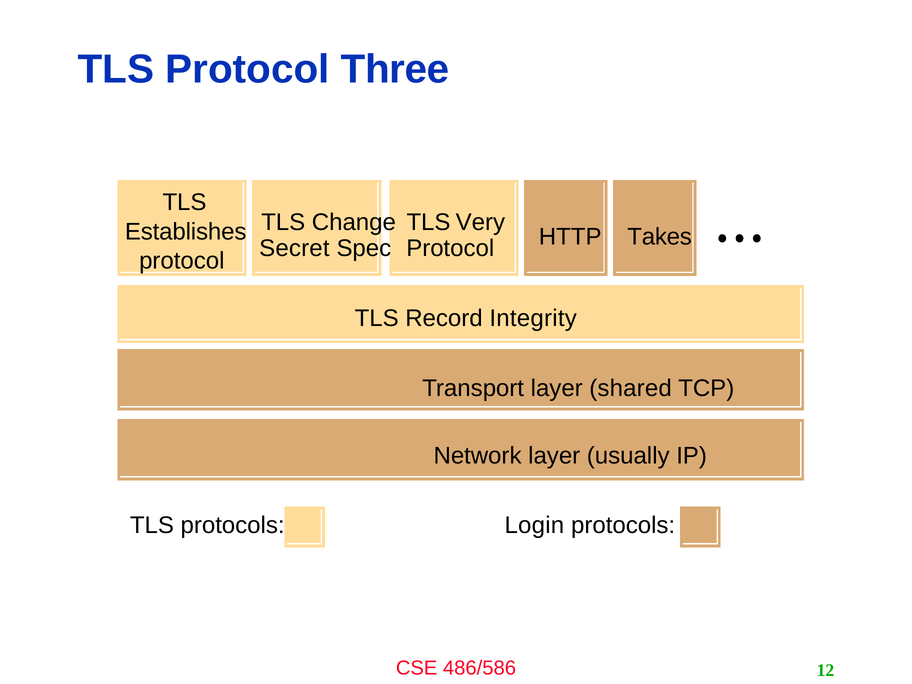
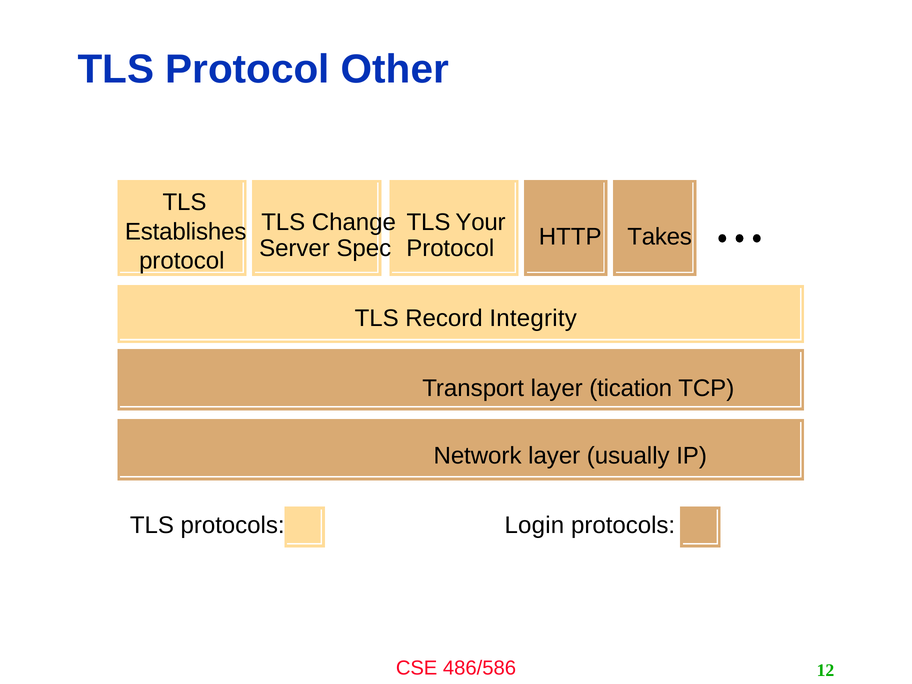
Three: Three -> Other
Very: Very -> Your
Secret: Secret -> Server
shared: shared -> tication
